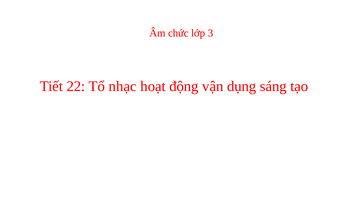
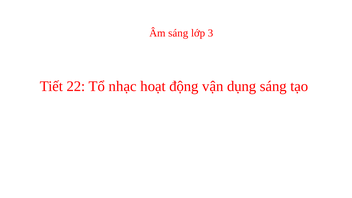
Âm chức: chức -> sáng
